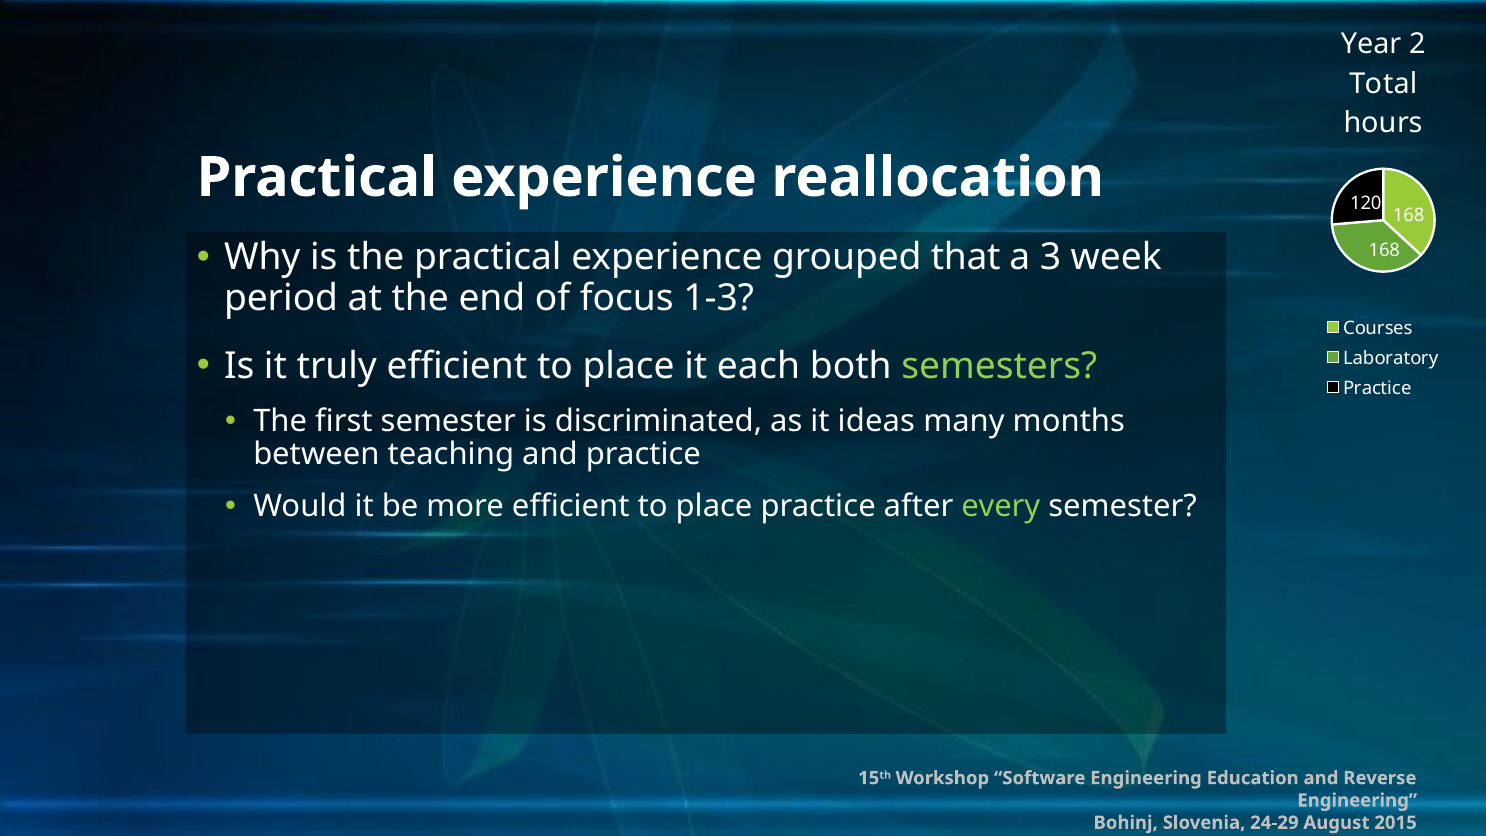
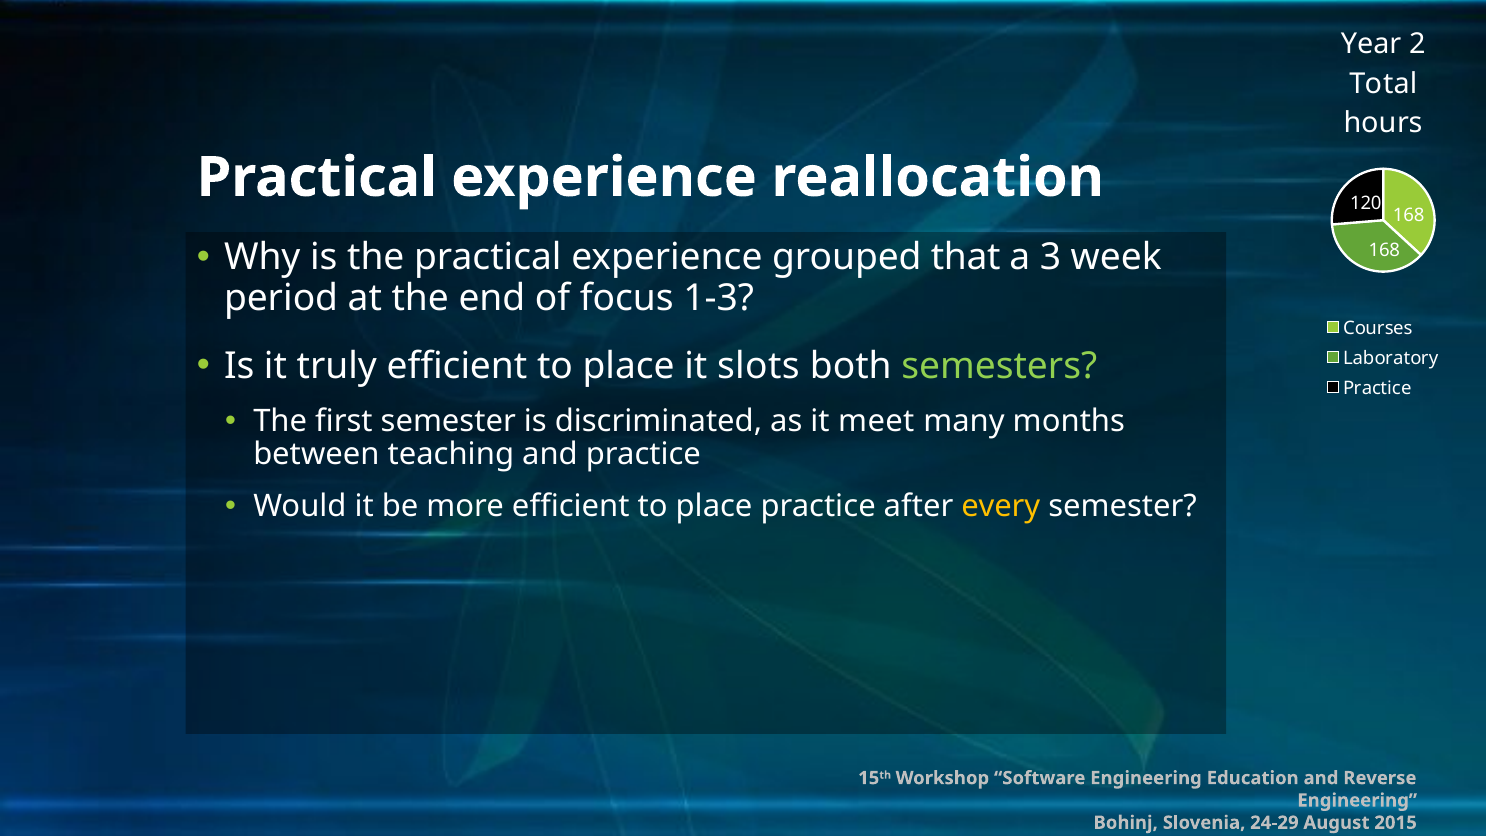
each: each -> slots
ideas: ideas -> meet
every colour: light green -> yellow
